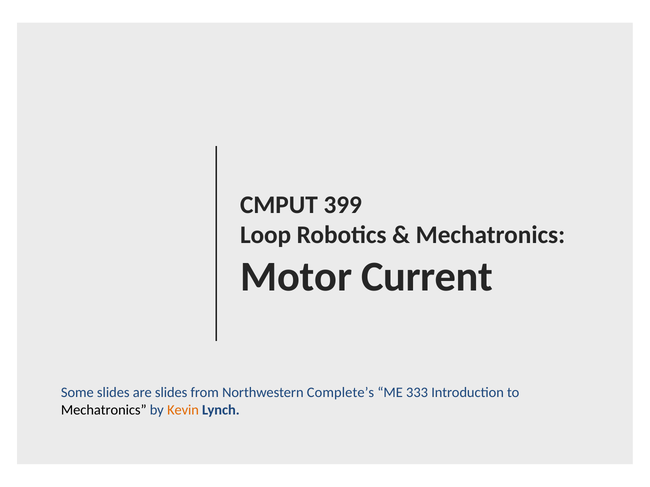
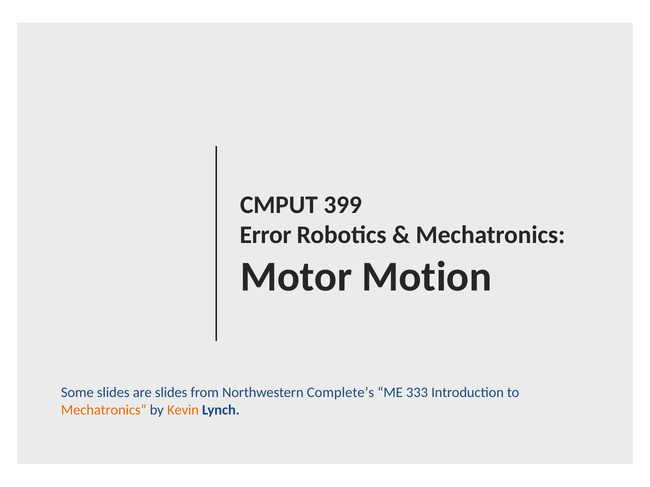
Loop: Loop -> Error
Current: Current -> Motion
Mechatronics at (104, 410) colour: black -> orange
